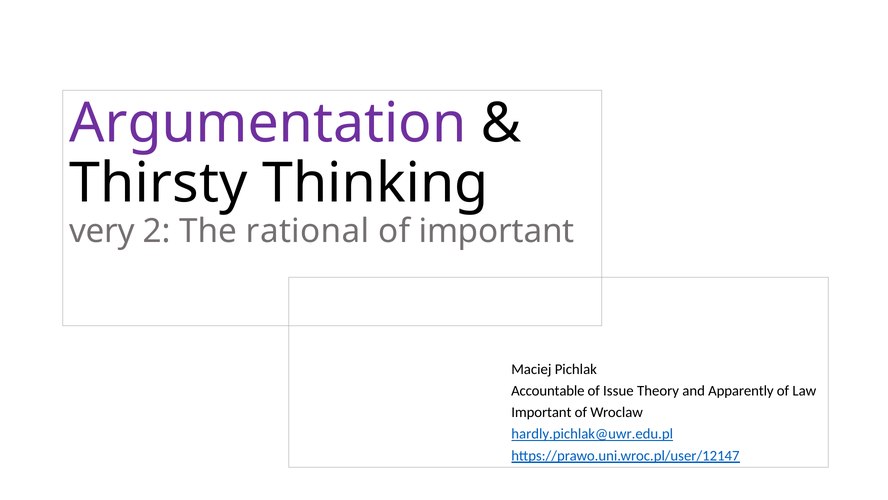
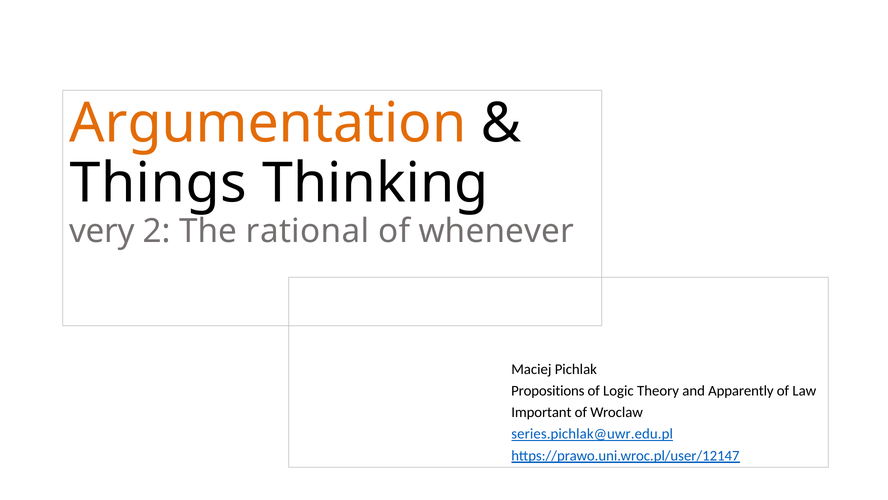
Argumentation colour: purple -> orange
Thirsty: Thirsty -> Things
of important: important -> whenever
Accountable: Accountable -> Propositions
Issue: Issue -> Logic
hardly.pichlak@uwr.edu.pl: hardly.pichlak@uwr.edu.pl -> series.pichlak@uwr.edu.pl
